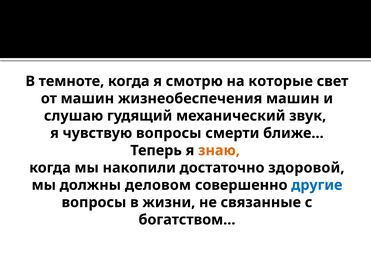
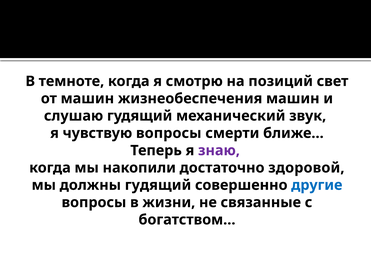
которые: которые -> позиций
знаю colour: orange -> purple
должны деловом: деловом -> гудящий
